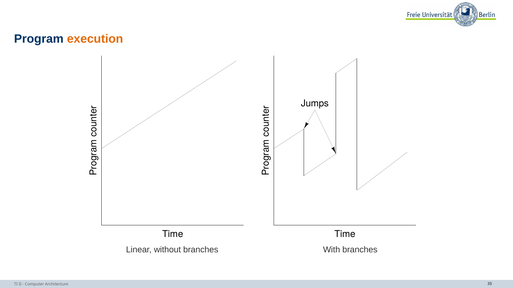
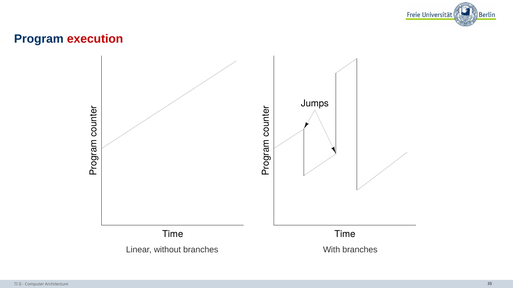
execution colour: orange -> red
